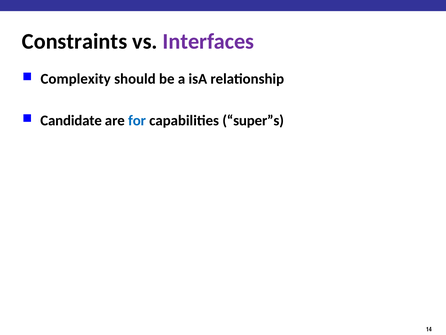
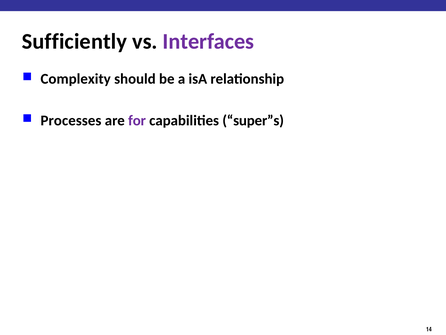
Constraints: Constraints -> Sufficiently
Candidate: Candidate -> Processes
for colour: blue -> purple
